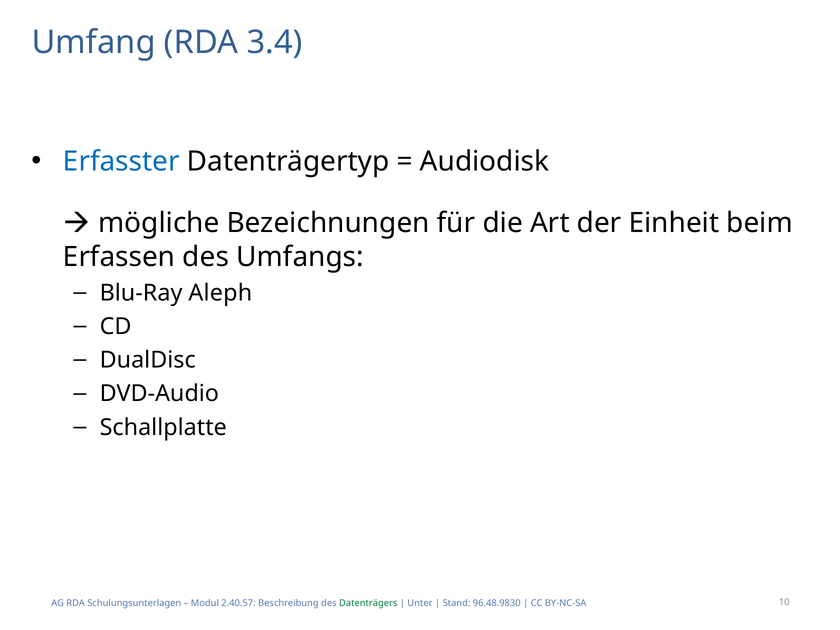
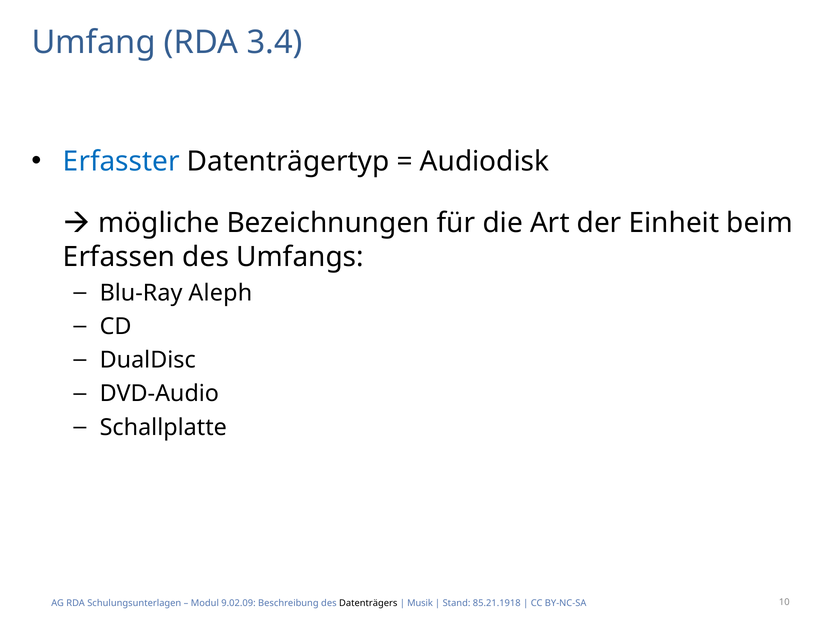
2.40.57: 2.40.57 -> 9.02.09
Datenträgers colour: green -> black
Unter: Unter -> Musik
96.48.9830: 96.48.9830 -> 85.21.1918
